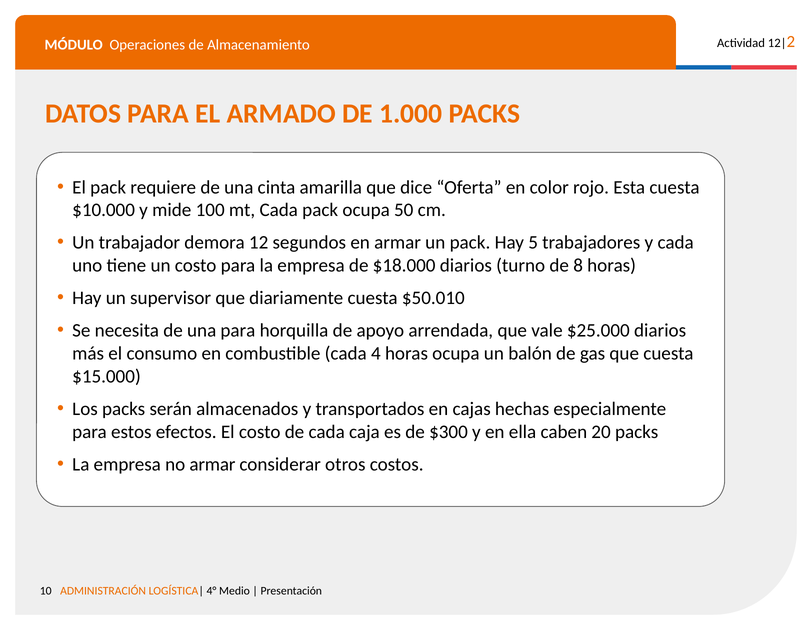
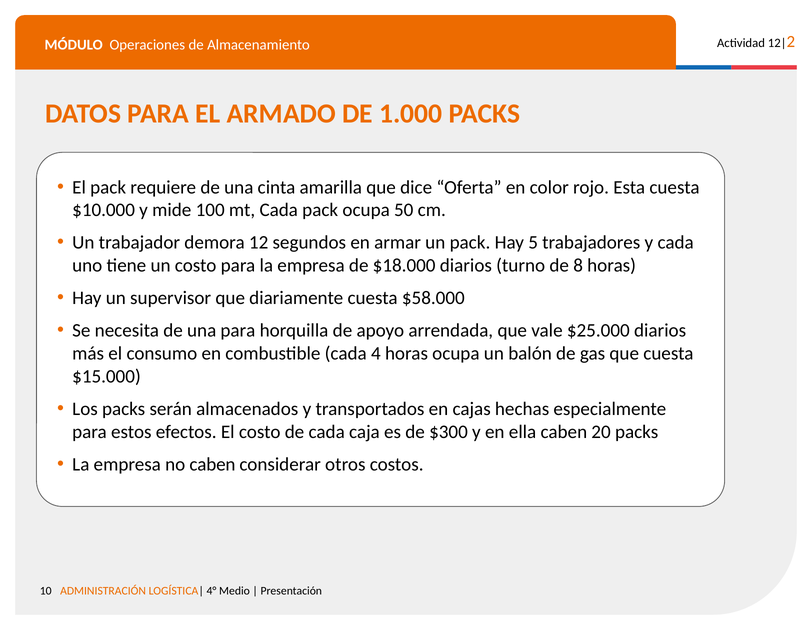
$50.010: $50.010 -> $58.000
no armar: armar -> caben
